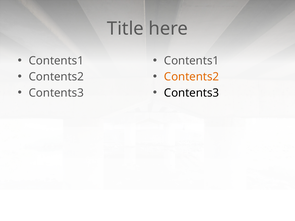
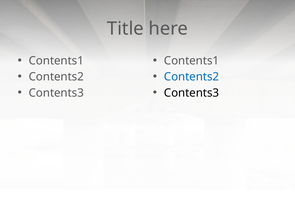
Contents2 at (192, 77) colour: orange -> blue
